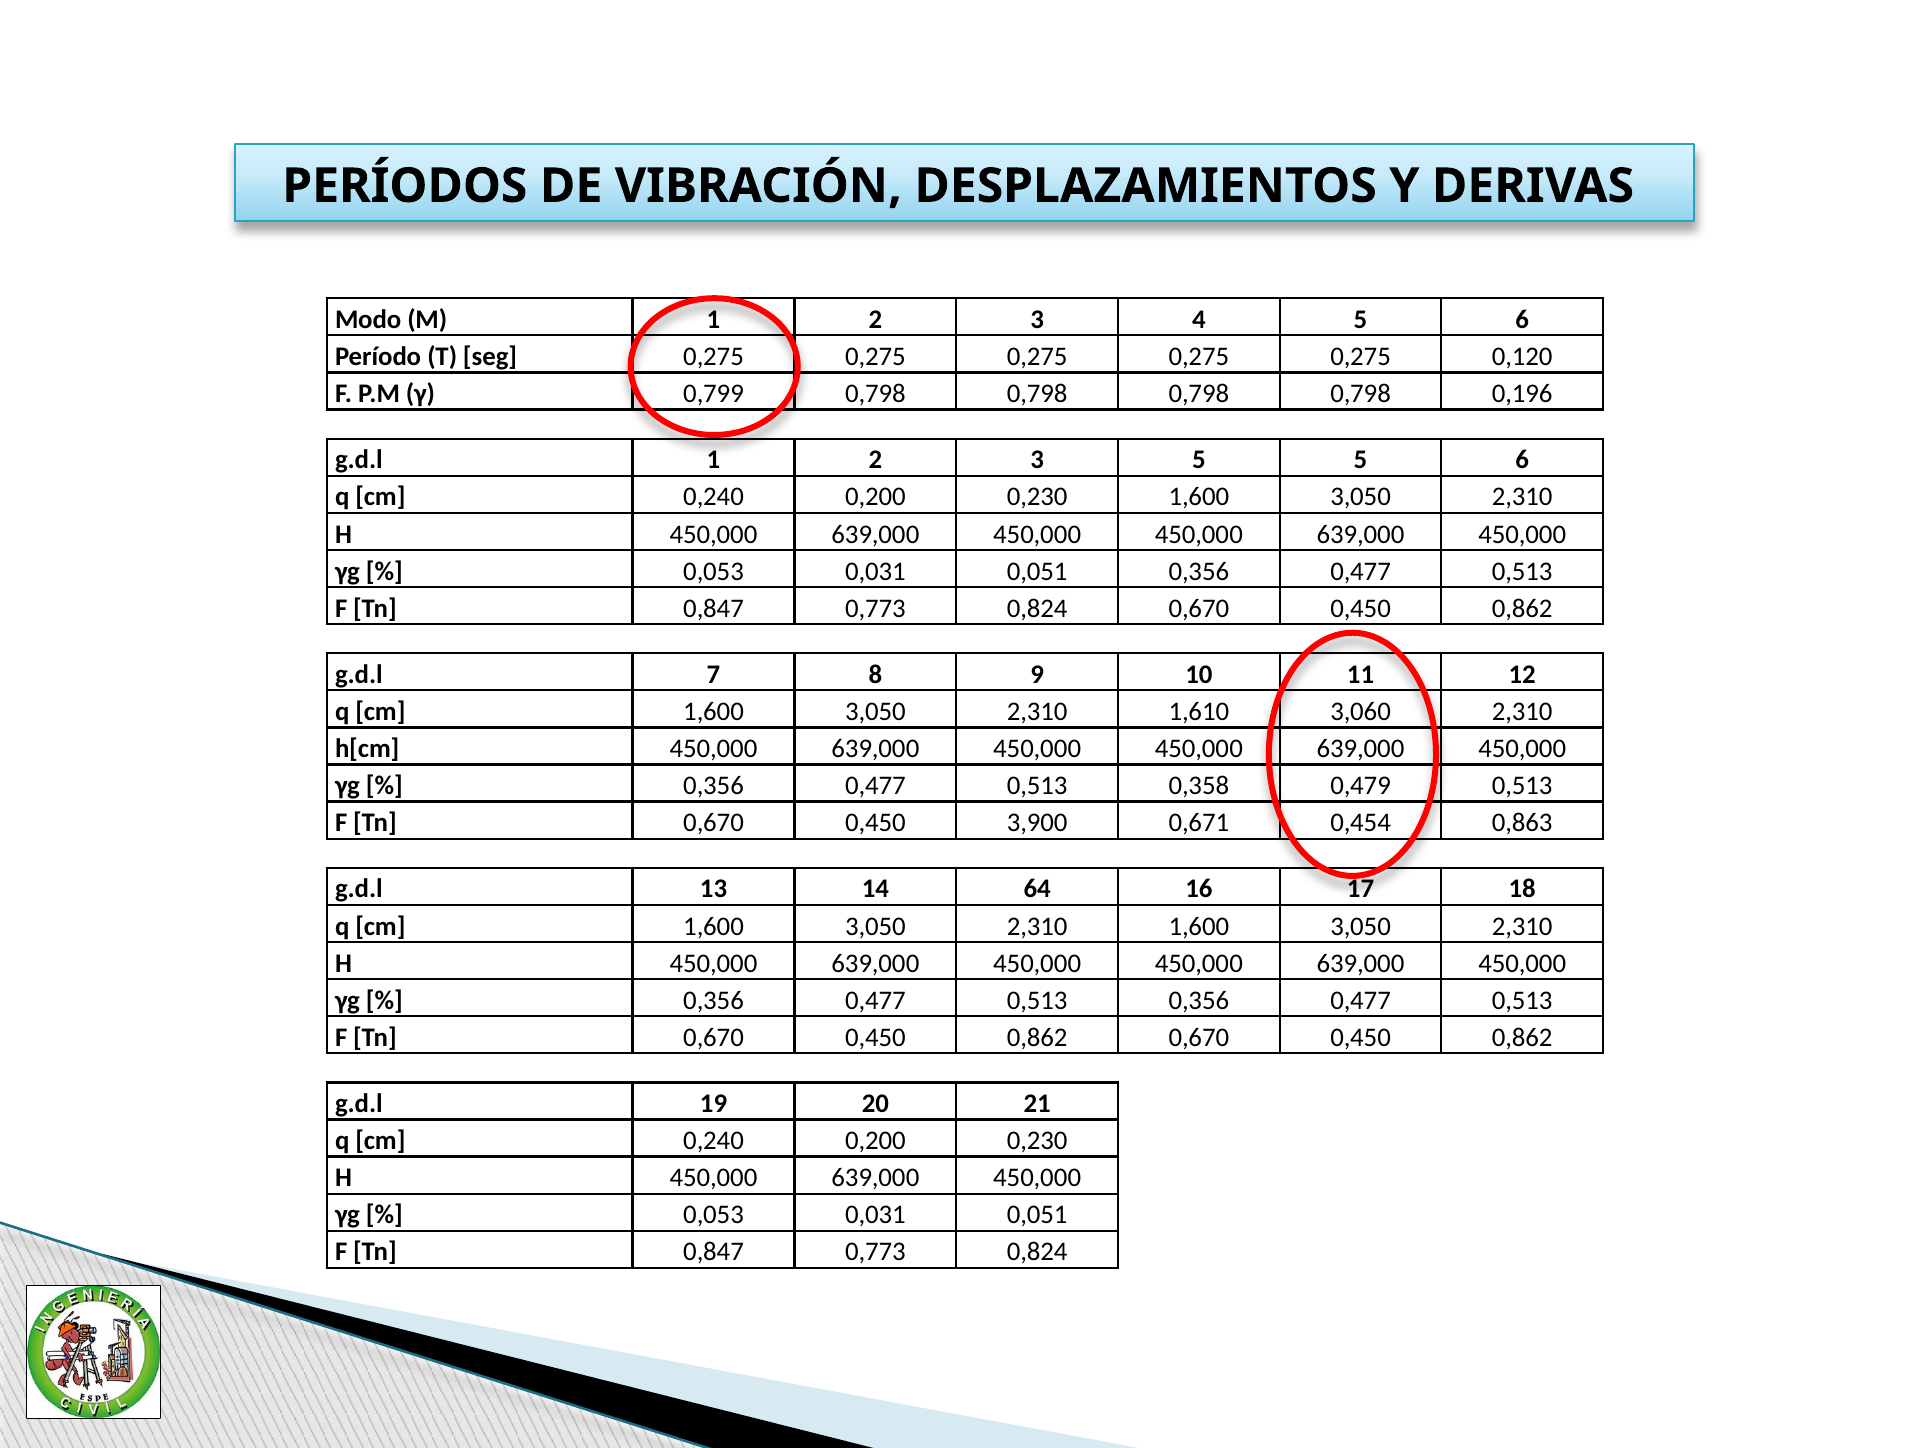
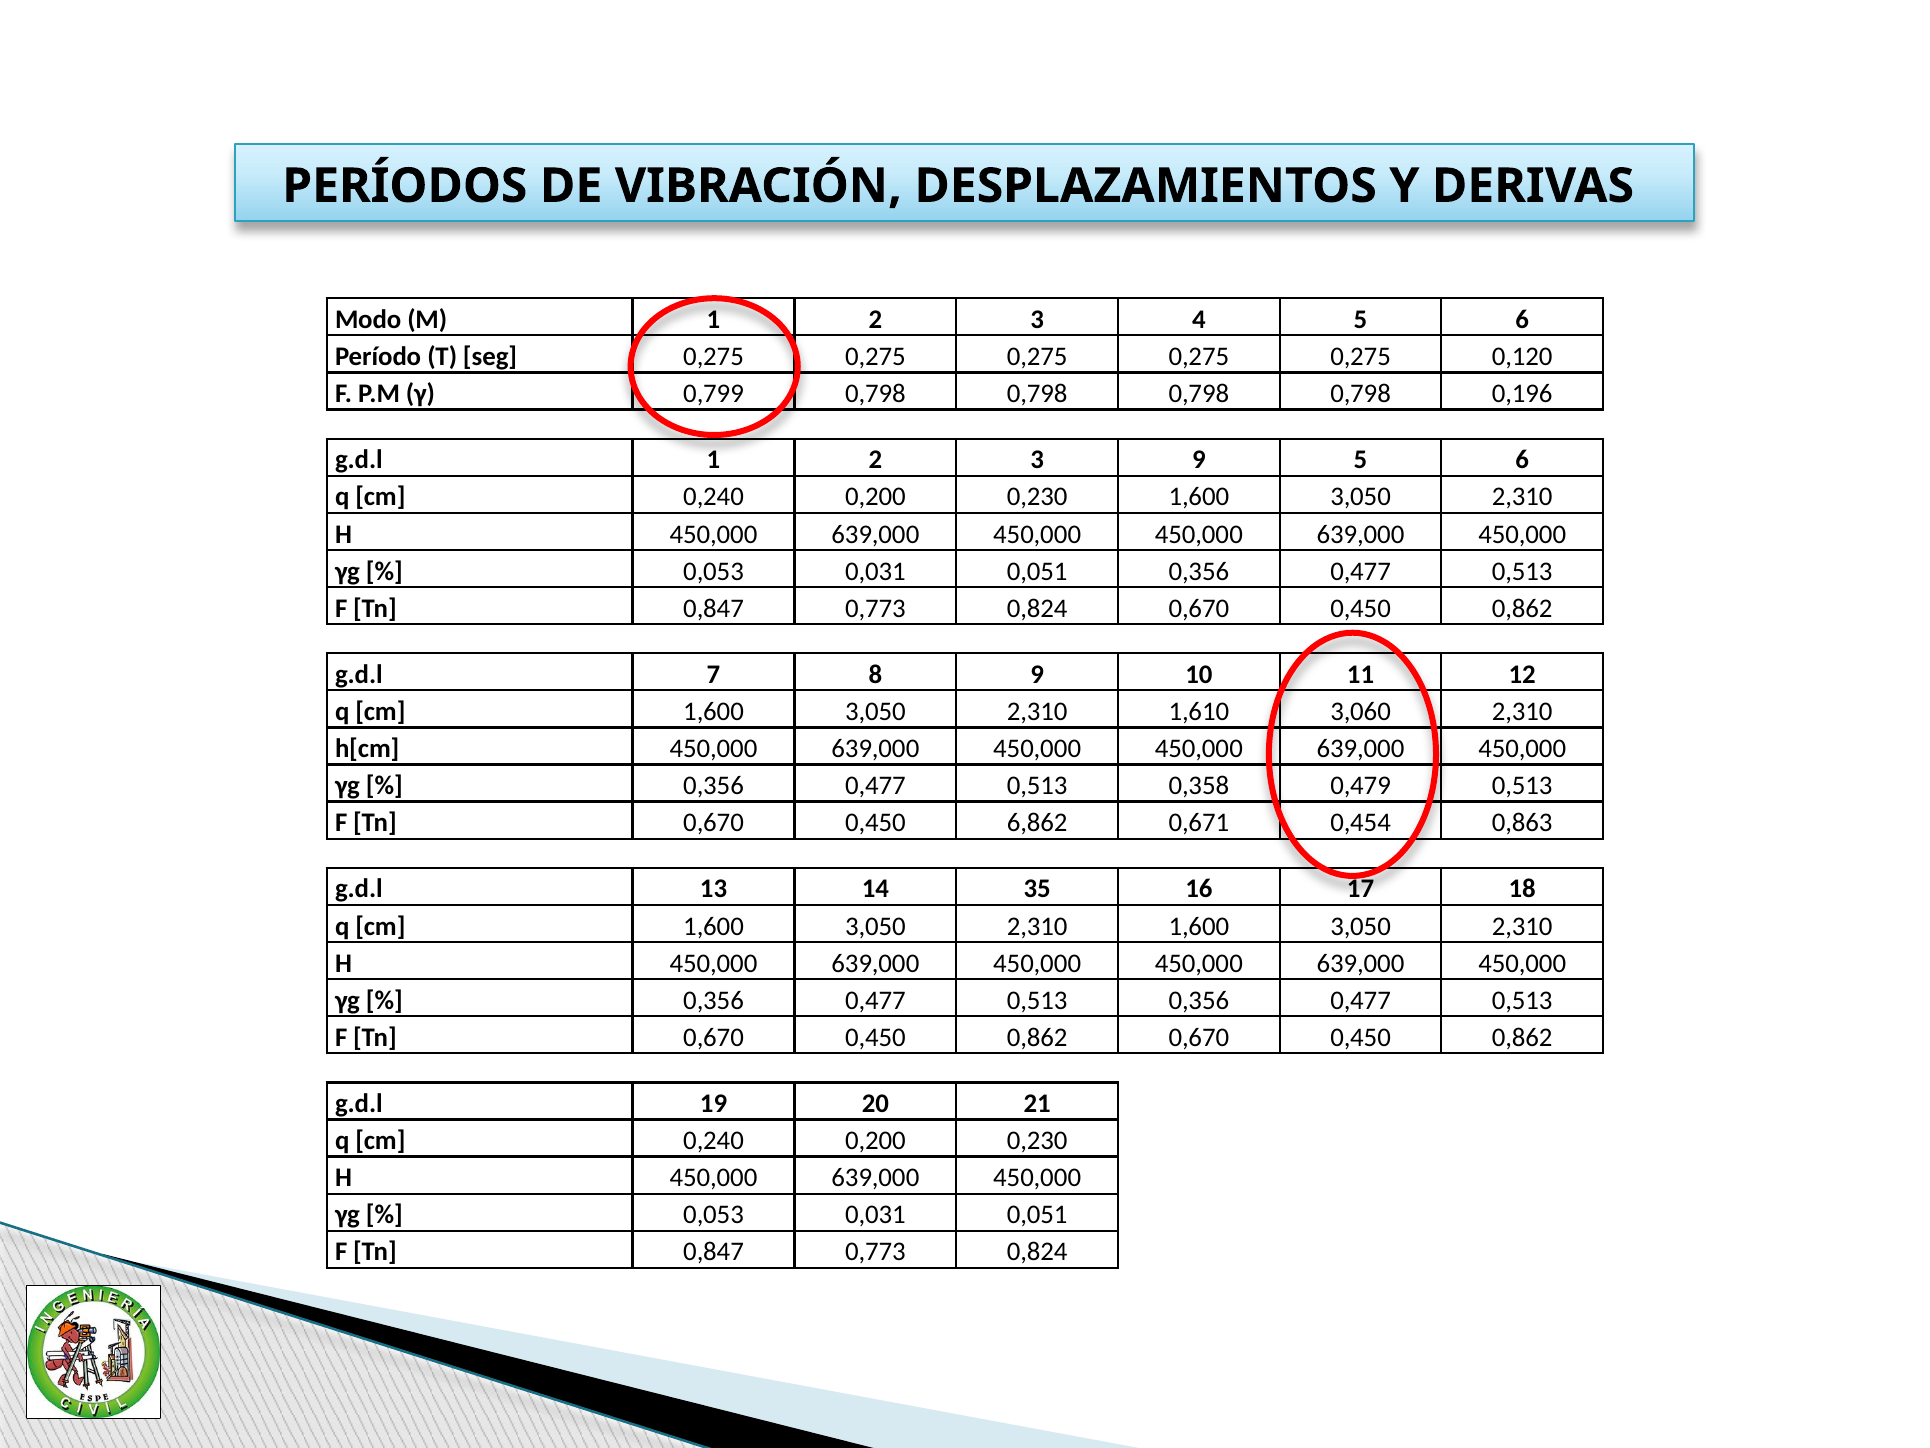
3 5: 5 -> 9
3,900: 3,900 -> 6,862
64: 64 -> 35
